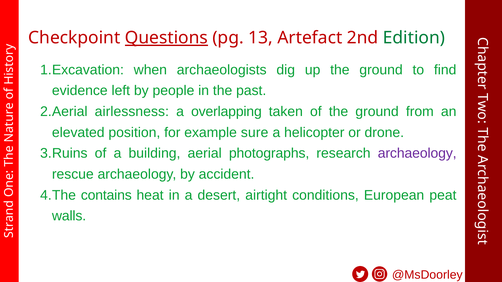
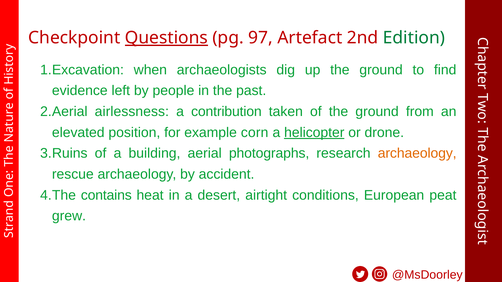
13: 13 -> 97
overlapping: overlapping -> contribution
sure: sure -> corn
helicopter underline: none -> present
archaeology at (417, 154) colour: purple -> orange
walls: walls -> grew
